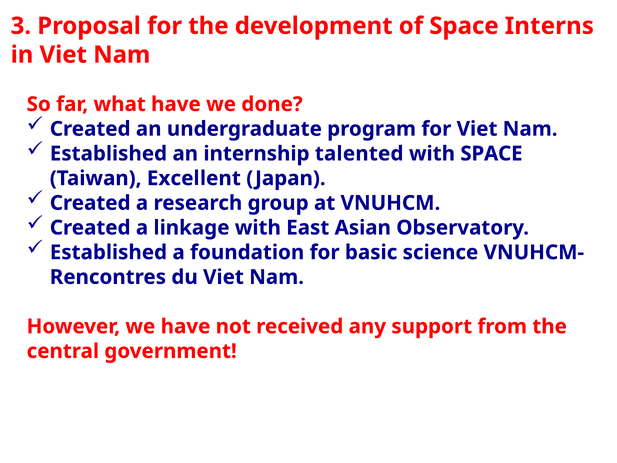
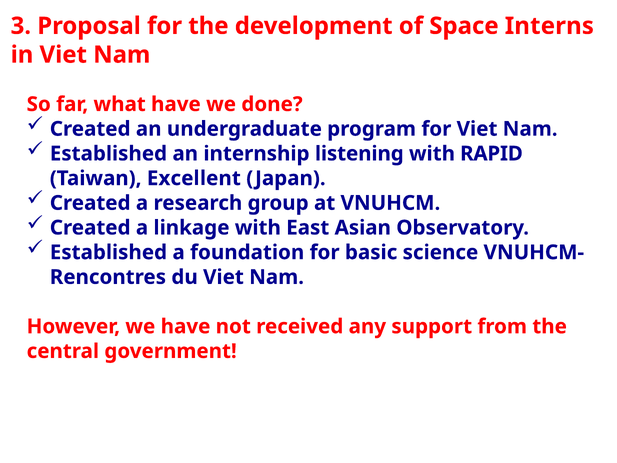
talented: talented -> listening
with SPACE: SPACE -> RAPID
